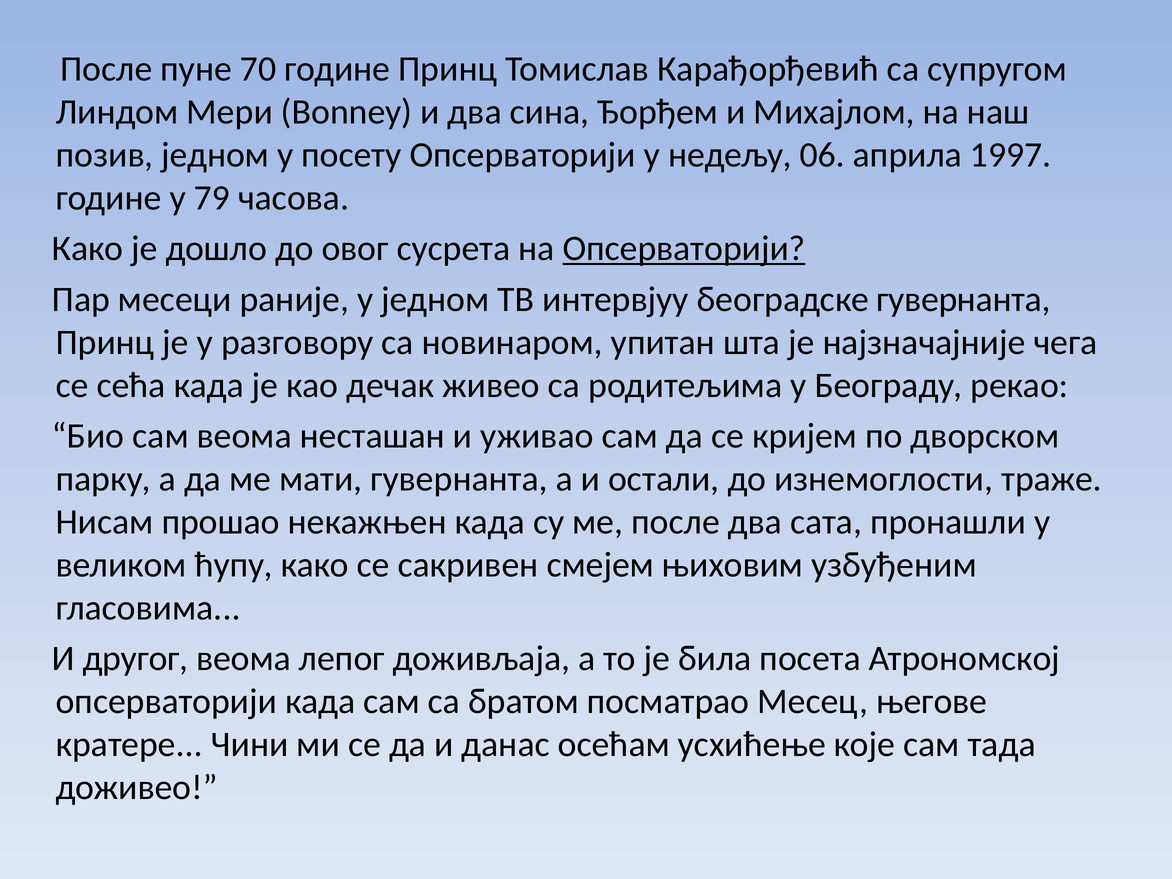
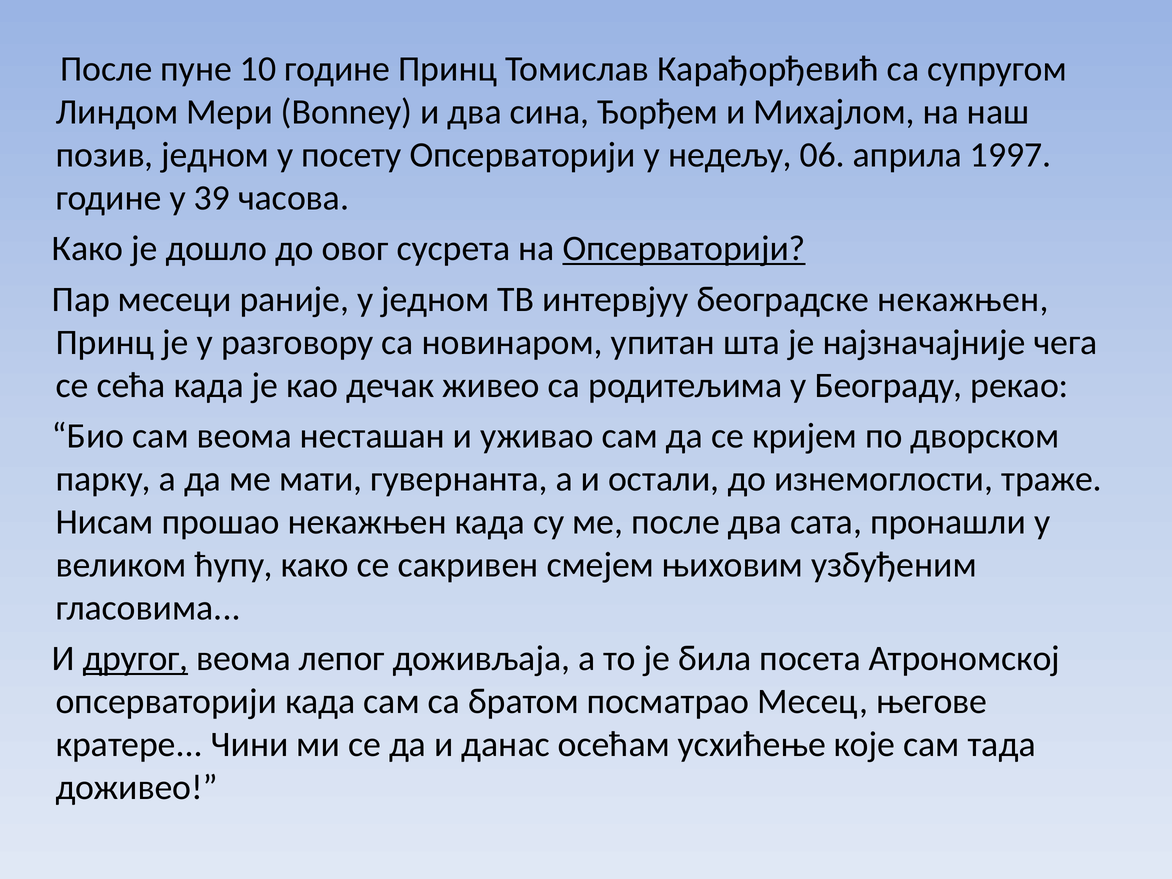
70: 70 -> 10
79: 79 -> 39
београдске гувернанта: гувернанта -> некажњен
другог underline: none -> present
